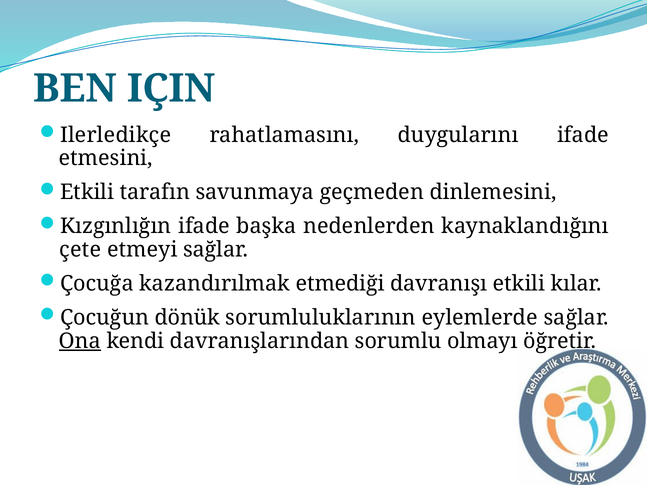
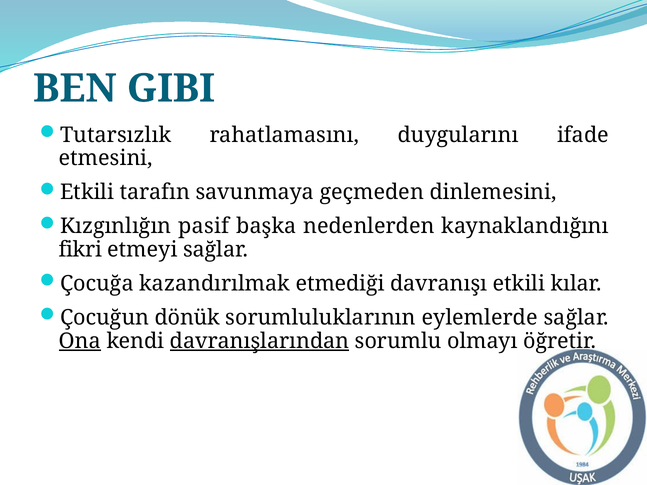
IÇIN: IÇIN -> GIBI
Ilerledikçe: Ilerledikçe -> Tutarsızlık
Kızgınlığın ifade: ifade -> pasif
çete: çete -> fikri
davranışlarından underline: none -> present
